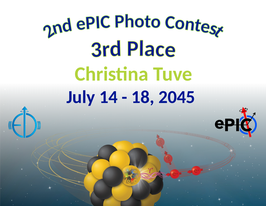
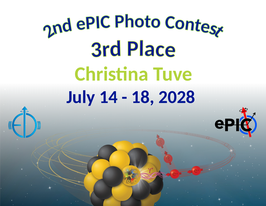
2045: 2045 -> 2028
